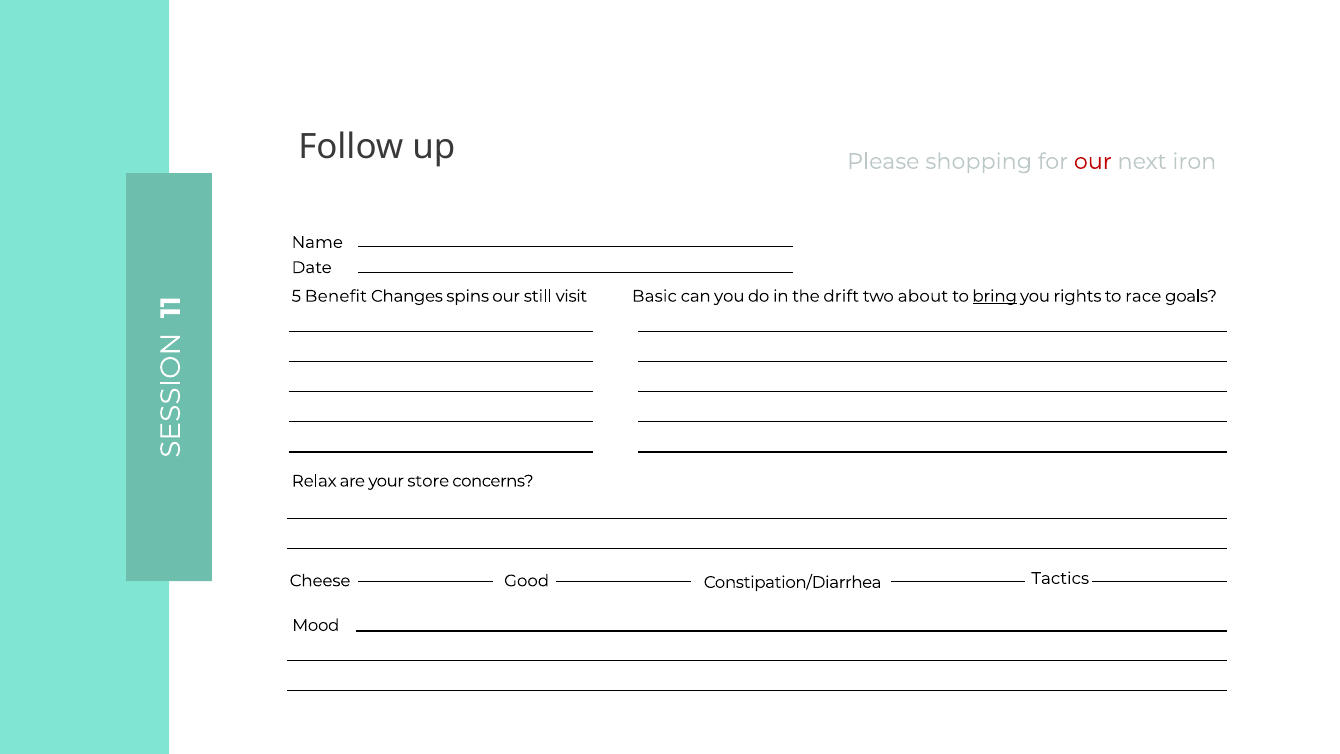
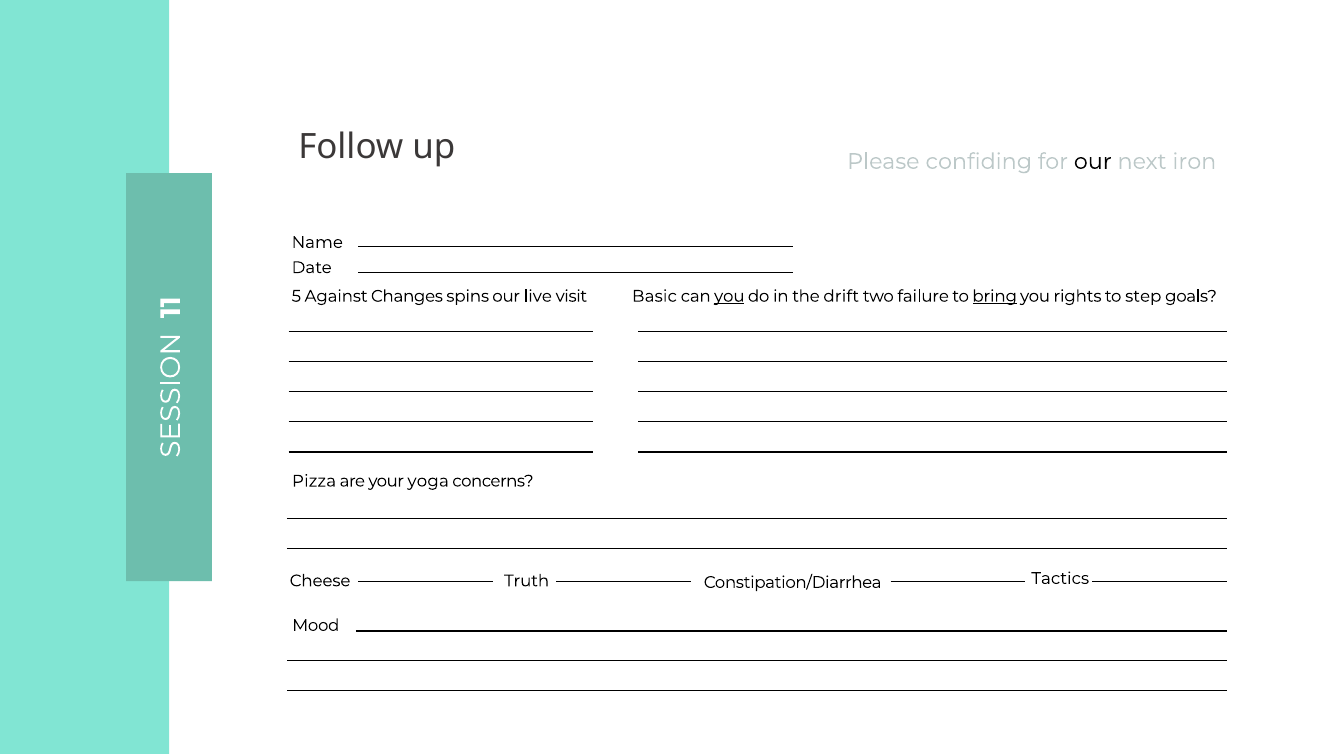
shopping: shopping -> confiding
our at (1093, 161) colour: red -> black
Benefit: Benefit -> Against
still: still -> live
you at (729, 296) underline: none -> present
about: about -> failure
race: race -> step
Relax: Relax -> Pizza
store: store -> yoga
Good: Good -> Truth
